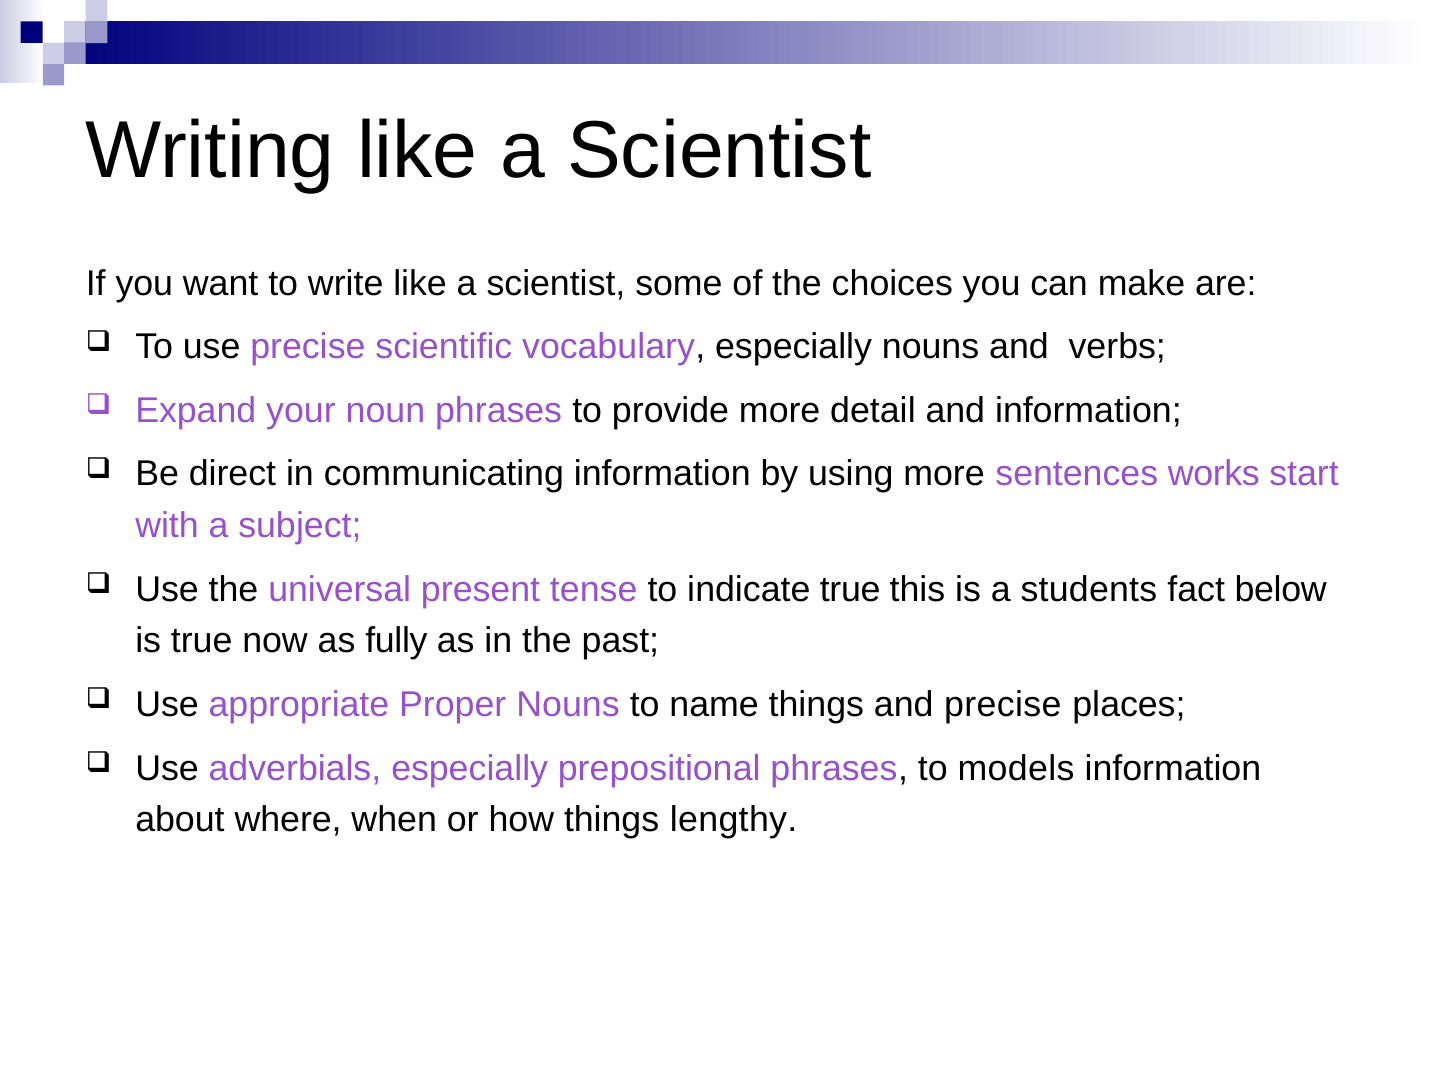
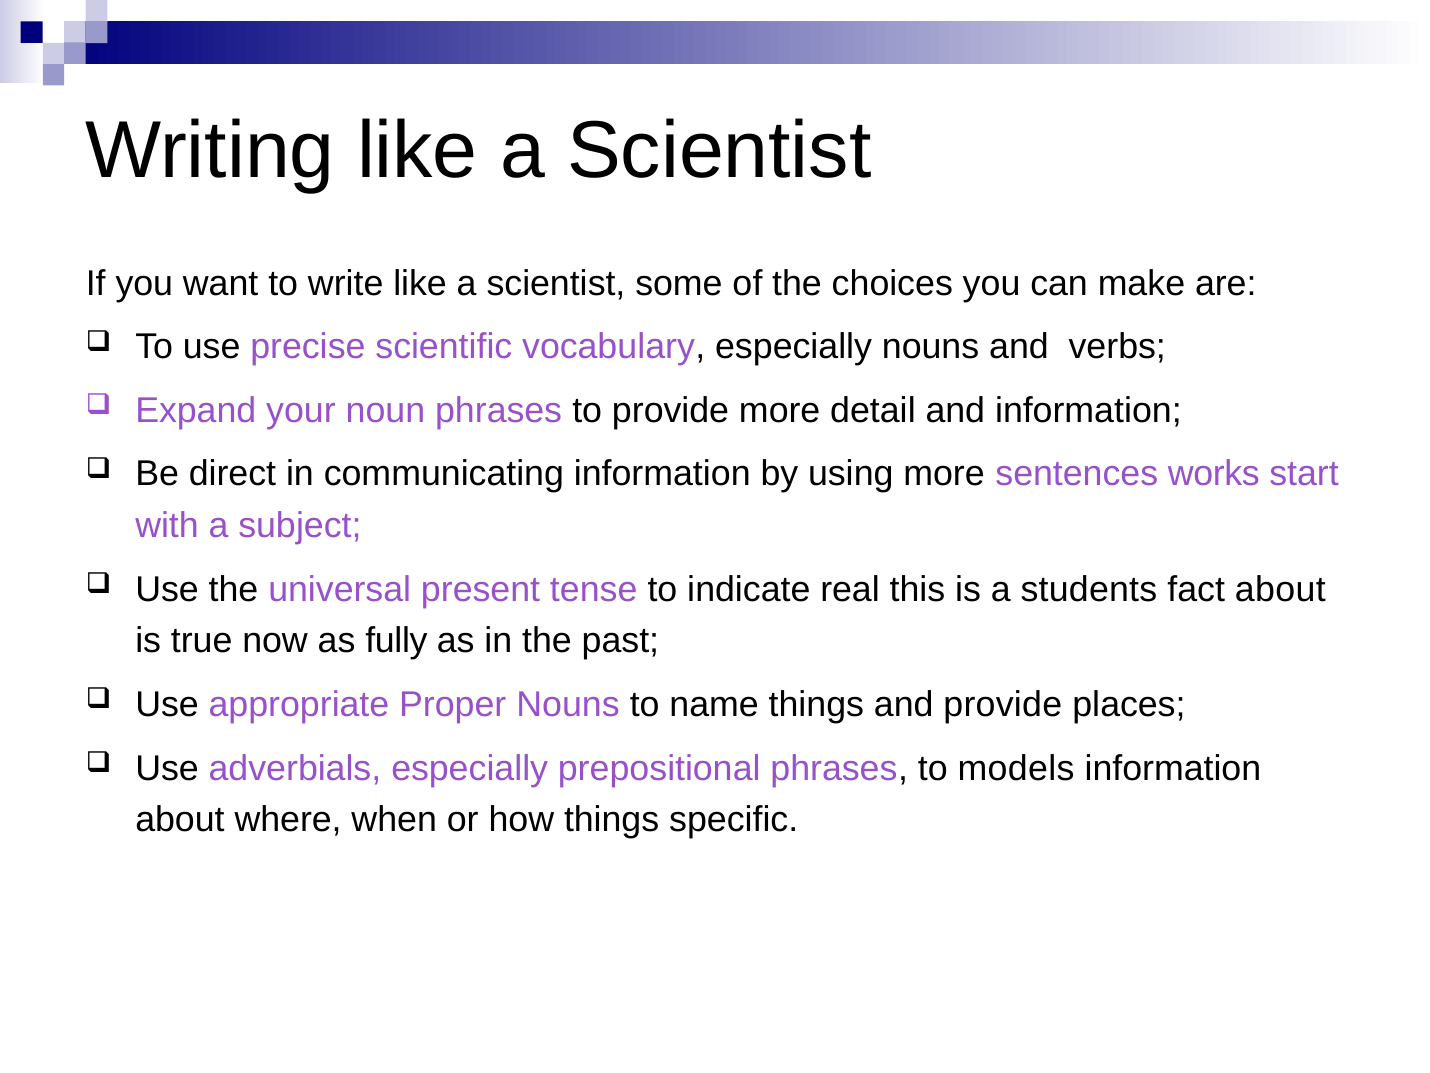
indicate true: true -> real
fact below: below -> about
and precise: precise -> provide
lengthy: lengthy -> specific
